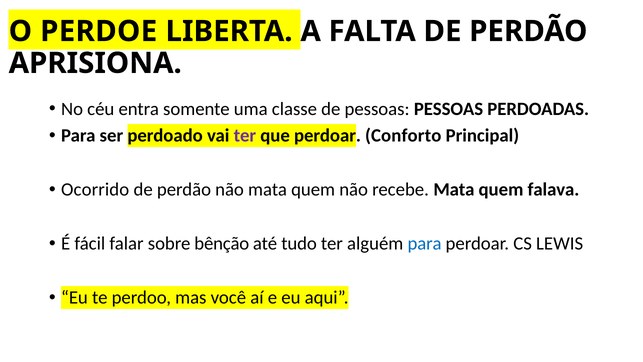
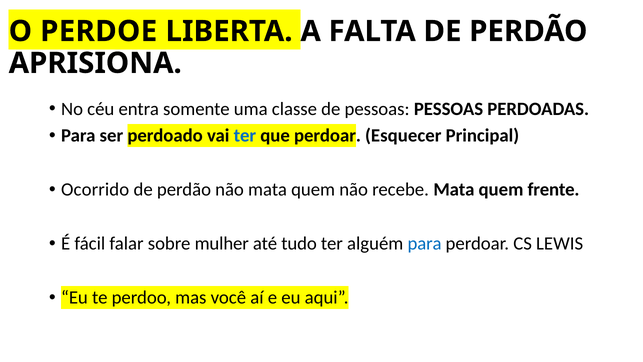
ter at (245, 136) colour: purple -> blue
Conforto: Conforto -> Esquecer
falava: falava -> frente
bênção: bênção -> mulher
